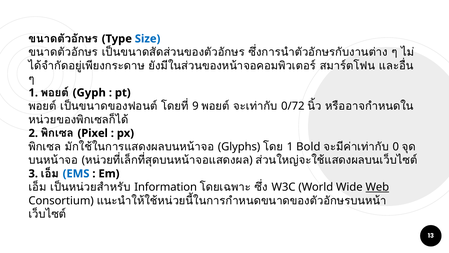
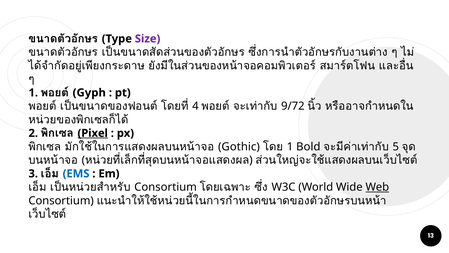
Size colour: blue -> purple
9: 9 -> 4
0/72: 0/72 -> 9/72
Pixel underline: none -> present
Glyphs: Glyphs -> Gothic
0: 0 -> 5
Information at (166, 187): Information -> Consortium
